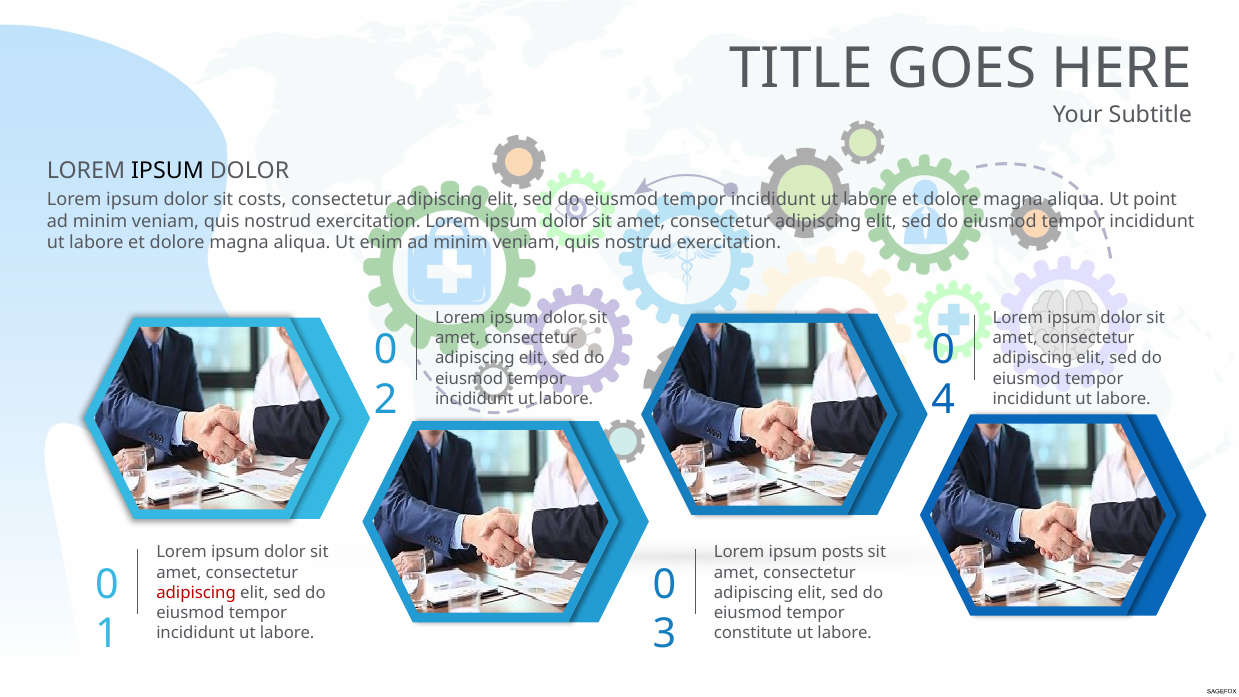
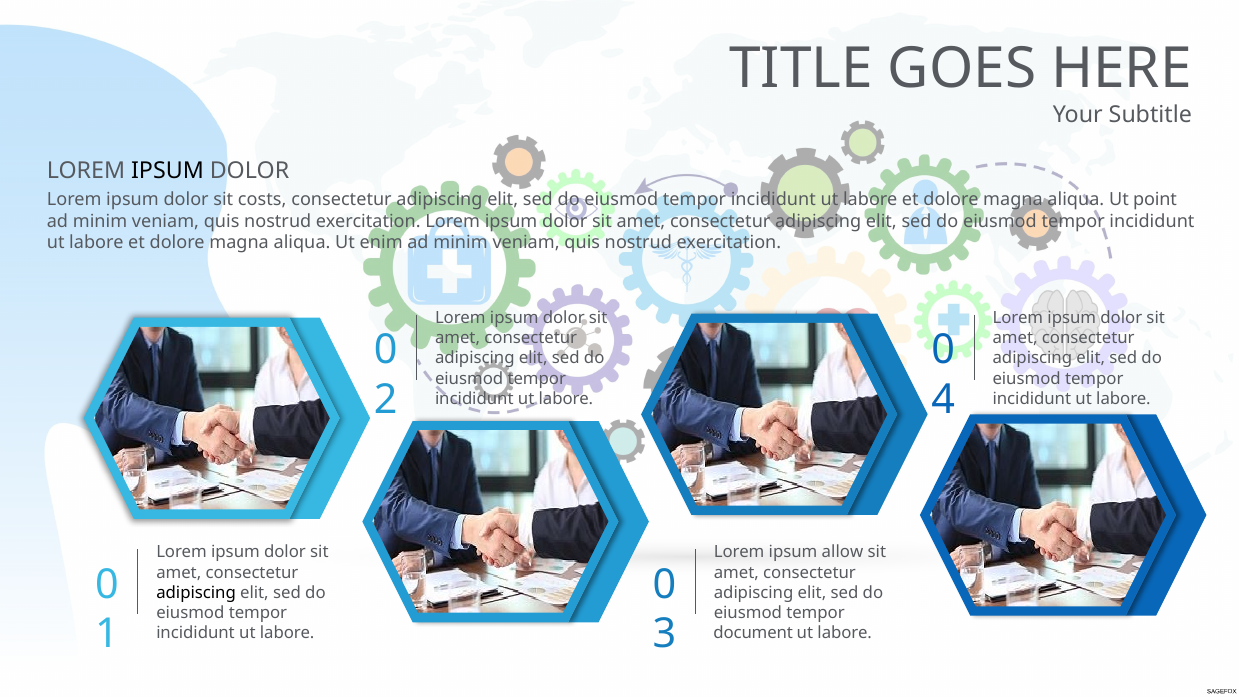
posts: posts -> allow
adipiscing at (196, 593) colour: red -> black
constitute: constitute -> document
